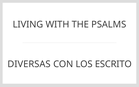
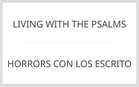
DIVERSAS: DIVERSAS -> HORRORS
